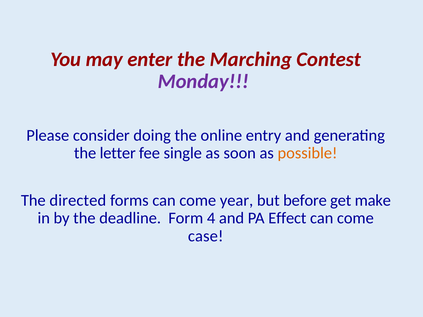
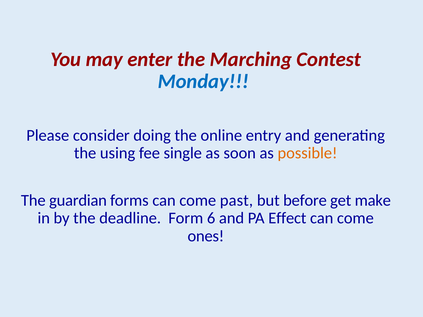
Monday colour: purple -> blue
letter: letter -> using
directed: directed -> guardian
year: year -> past
4: 4 -> 6
case: case -> ones
